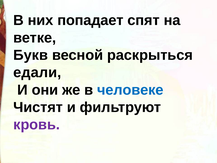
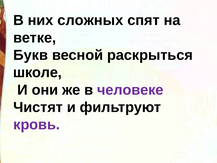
попадает: попадает -> сложных
едали: едали -> школе
человеке colour: blue -> purple
